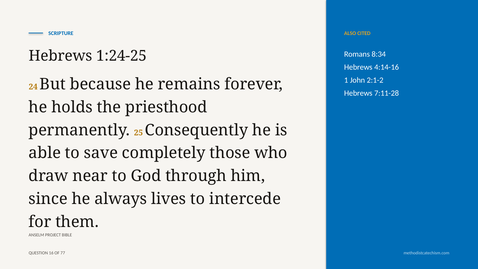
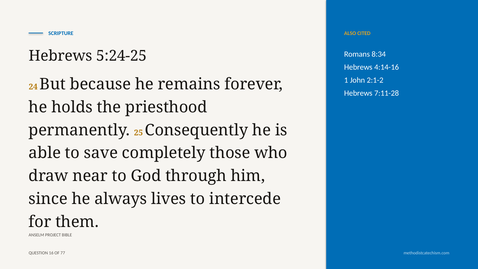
1:24-25: 1:24-25 -> 5:24-25
